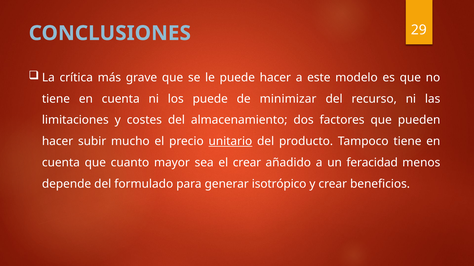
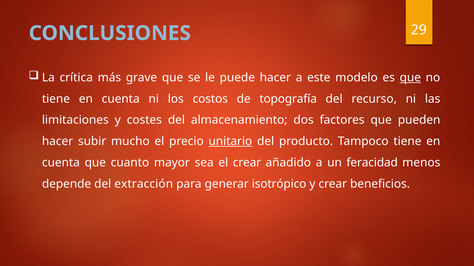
que at (410, 78) underline: none -> present
los puede: puede -> costos
minimizar: minimizar -> topografía
formulado: formulado -> extracción
